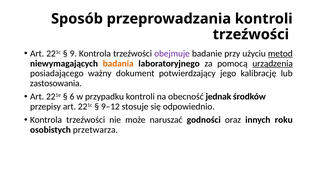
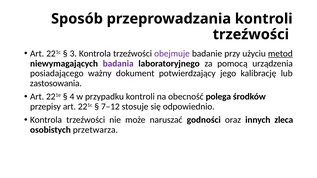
9: 9 -> 3
badania colour: orange -> purple
urządzenia underline: present -> none
6: 6 -> 4
jednak: jednak -> polega
9–12: 9–12 -> 7–12
roku: roku -> zleca
